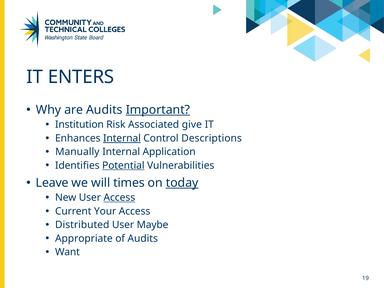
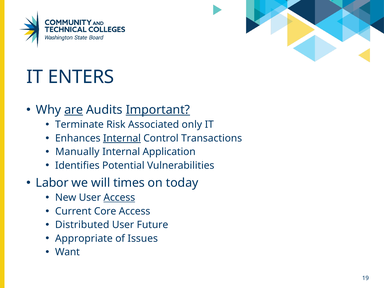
are underline: none -> present
Institution: Institution -> Terminate
give: give -> only
Descriptions: Descriptions -> Transactions
Potential underline: present -> none
Leave: Leave -> Labor
today underline: present -> none
Your: Your -> Core
Maybe: Maybe -> Future
of Audits: Audits -> Issues
